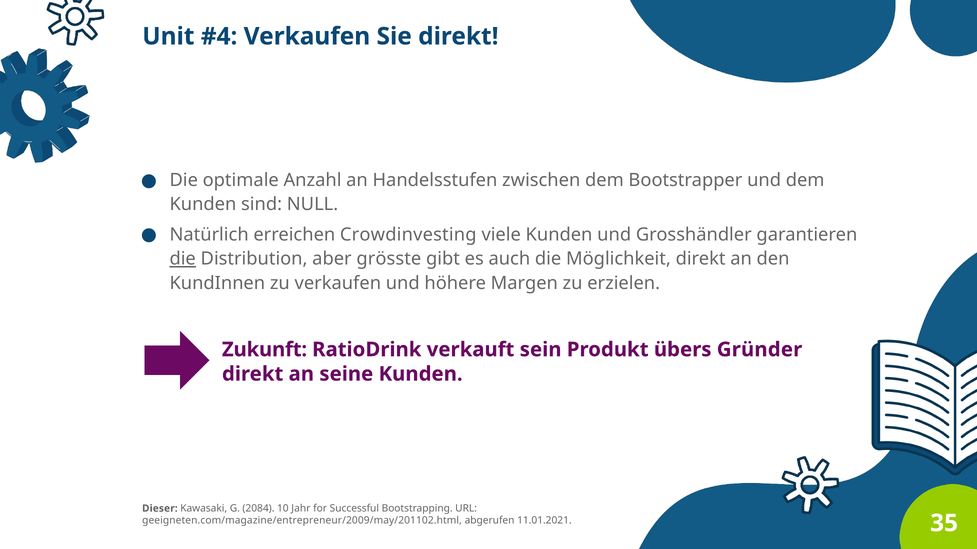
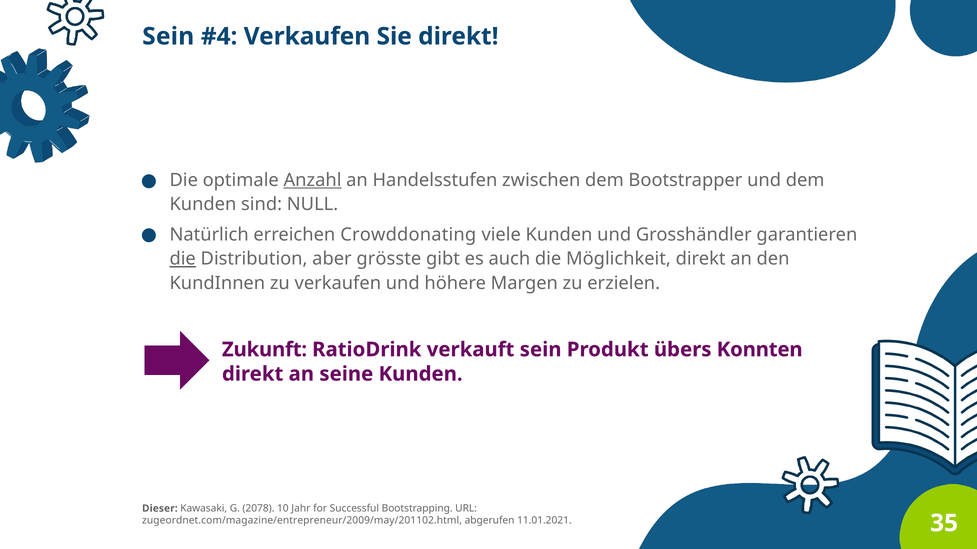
Unit at (168, 36): Unit -> Sein
Anzahl underline: none -> present
Crowdinvesting: Crowdinvesting -> Crowddonating
Gründer: Gründer -> Konnten
2084: 2084 -> 2078
geeigneten.com/magazine/entrepreneur/2009/may/201102.html: geeigneten.com/magazine/entrepreneur/2009/may/201102.html -> zugeordnet.com/magazine/entrepreneur/2009/may/201102.html
